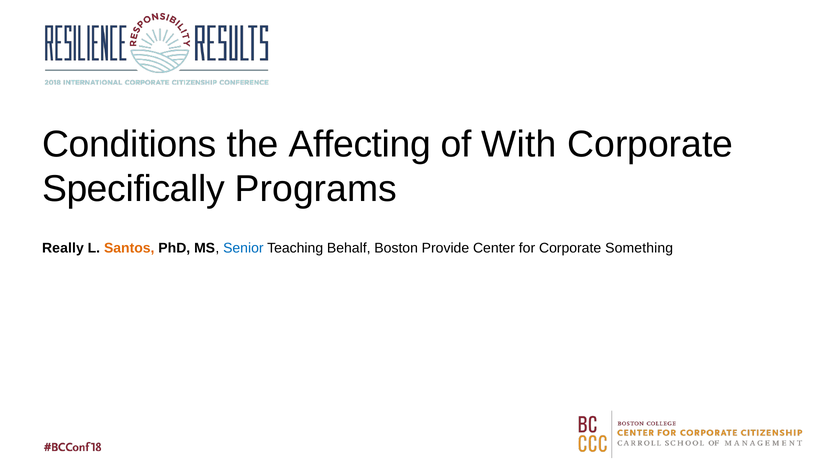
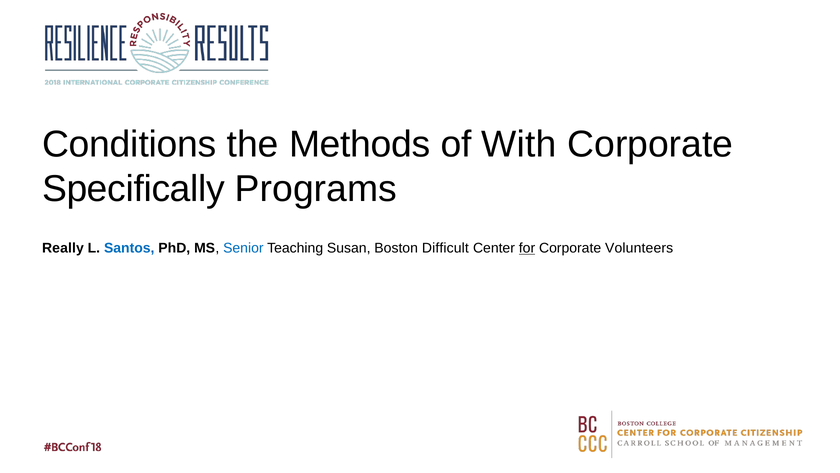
Affecting: Affecting -> Methods
Santos colour: orange -> blue
Behalf: Behalf -> Susan
Provide: Provide -> Difficult
for underline: none -> present
Something: Something -> Volunteers
